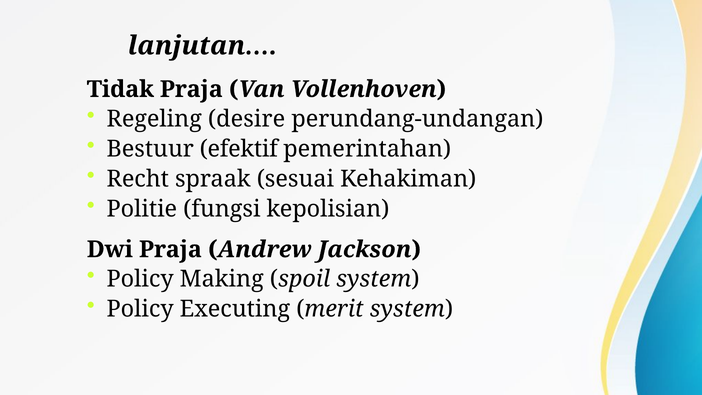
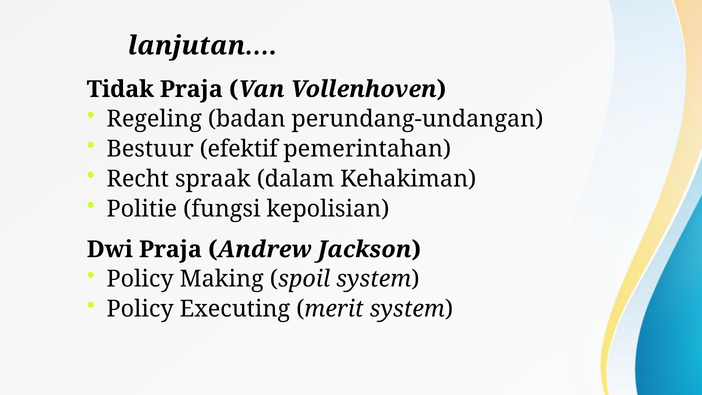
desire: desire -> badan
sesuai: sesuai -> dalam
